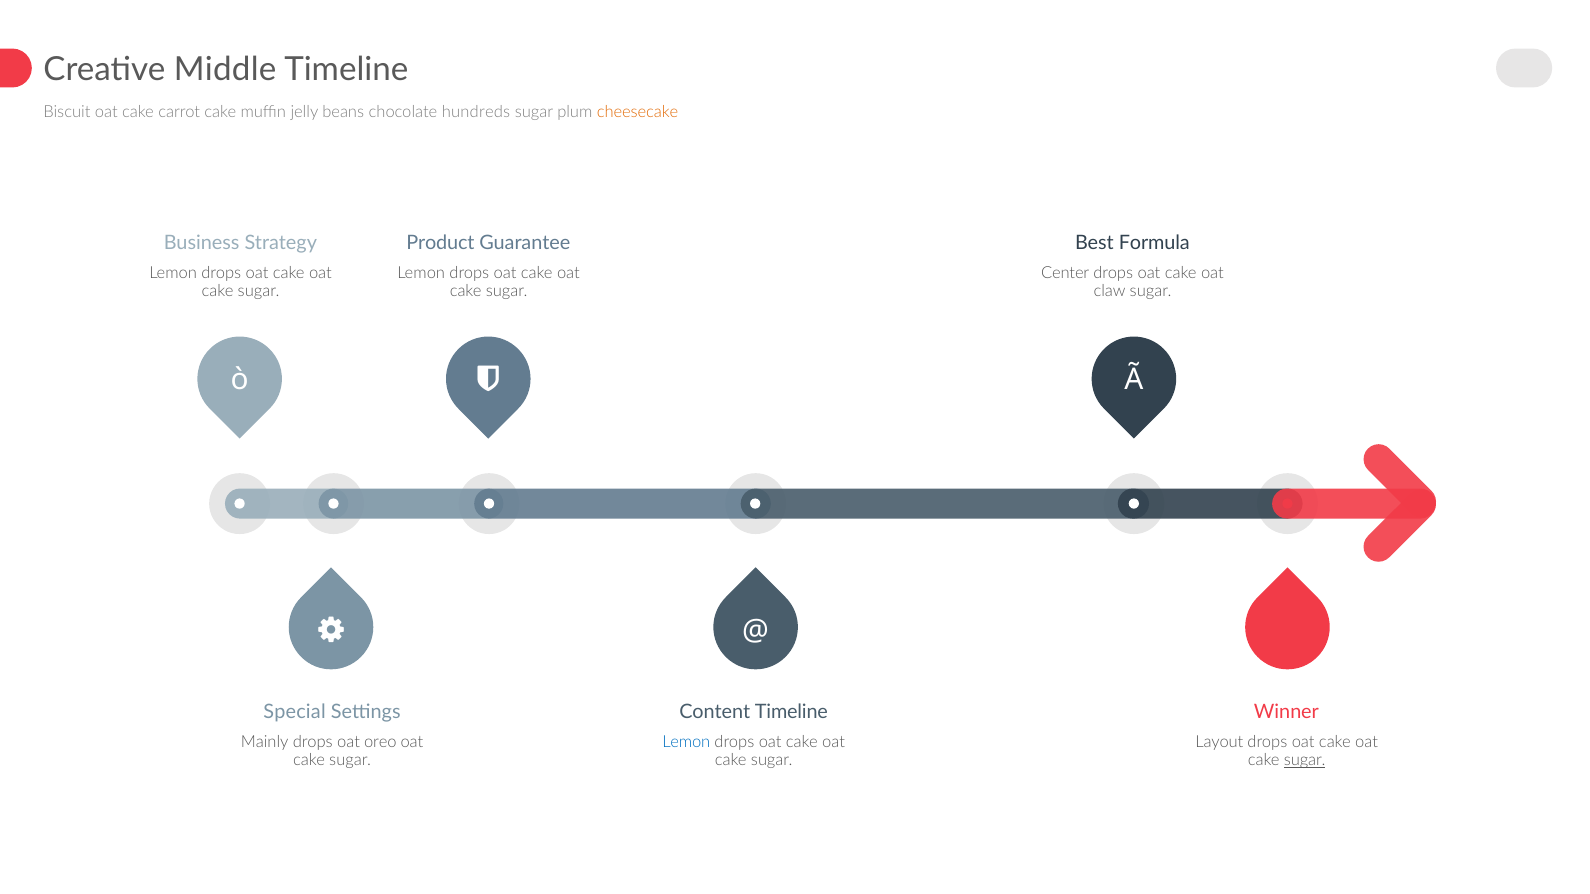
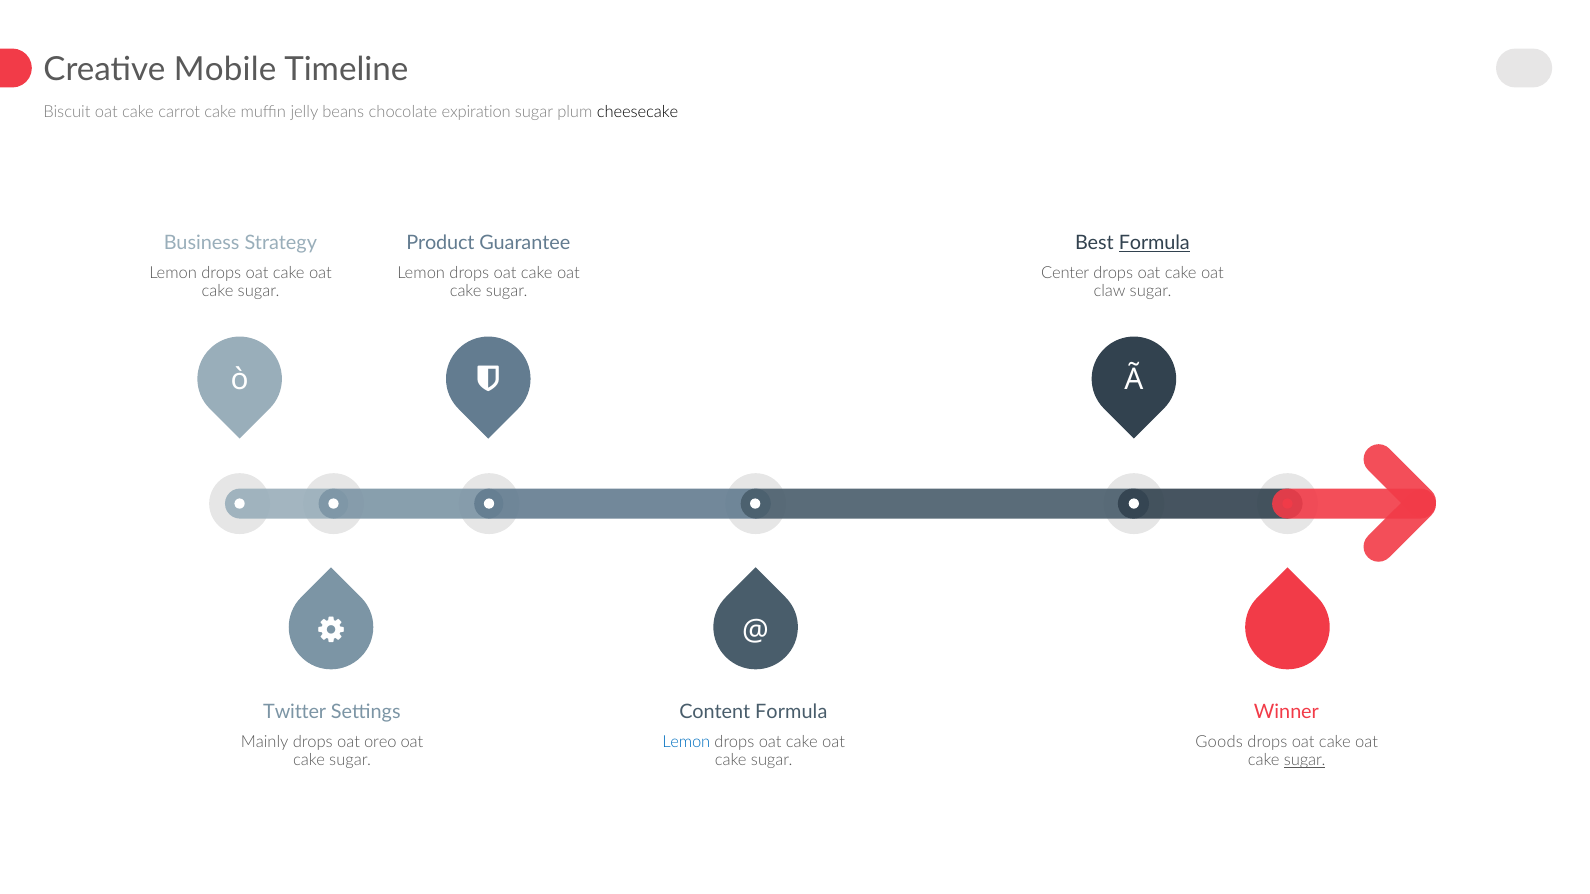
Middle: Middle -> Mobile
hundreds: hundreds -> expiration
cheesecake colour: orange -> black
Formula at (1154, 243) underline: none -> present
Special: Special -> Twitter
Content Timeline: Timeline -> Formula
Layout: Layout -> Goods
